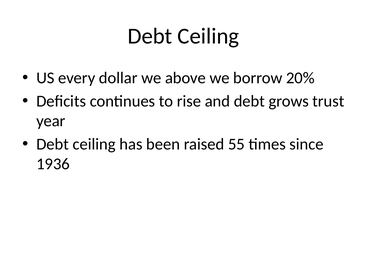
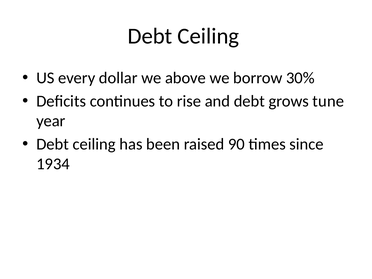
20%: 20% -> 30%
trust: trust -> tune
55: 55 -> 90
1936: 1936 -> 1934
